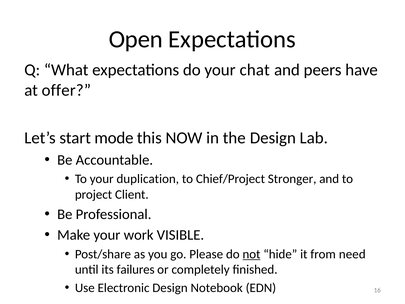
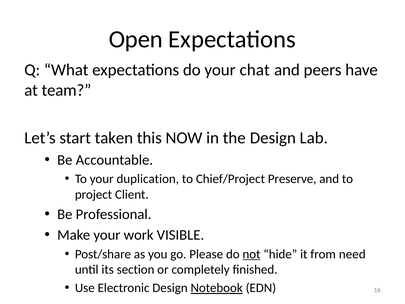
offer: offer -> team
mode: mode -> taken
Stronger: Stronger -> Preserve
failures: failures -> section
Notebook underline: none -> present
